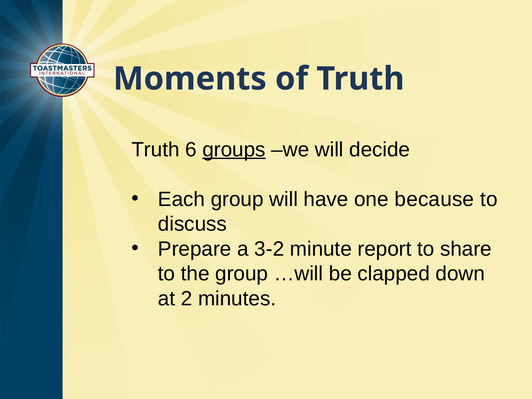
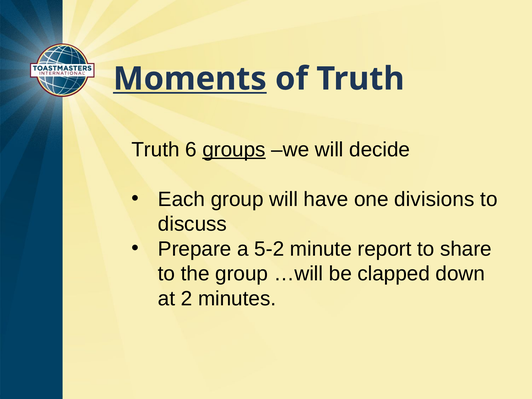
Moments underline: none -> present
because: because -> divisions
3-2: 3-2 -> 5-2
